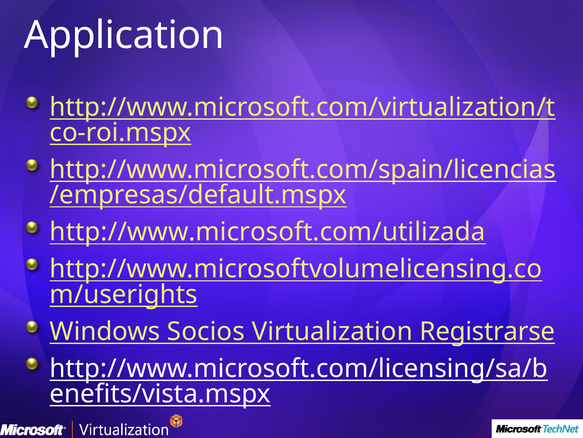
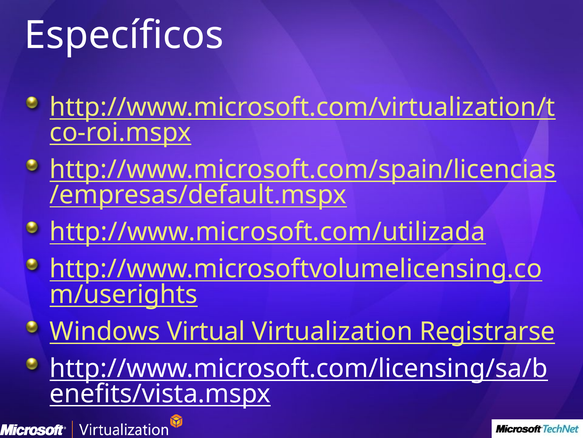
Application: Application -> Específicos
Socios: Socios -> Virtual
